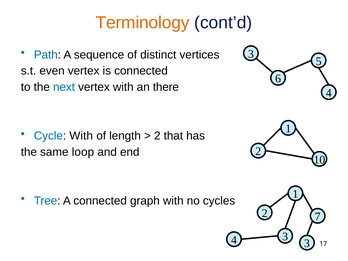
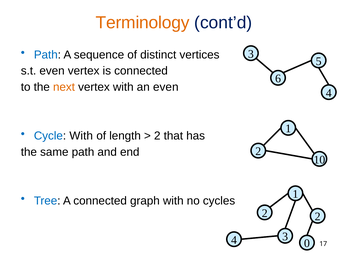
next colour: blue -> orange
an there: there -> even
same loop: loop -> path
2 7: 7 -> 2
4 3: 3 -> 0
